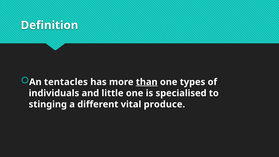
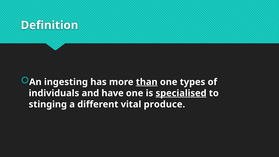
tentacles: tentacles -> ingesting
little: little -> have
specialised underline: none -> present
